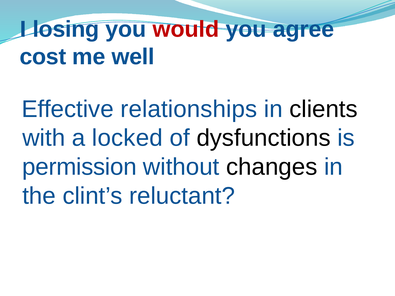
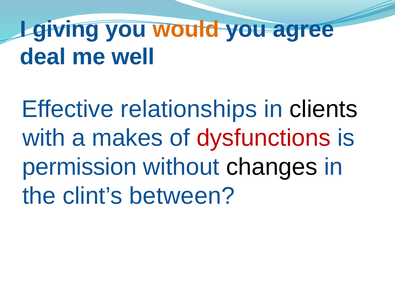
losing: losing -> giving
would colour: red -> orange
cost: cost -> deal
locked: locked -> makes
dysfunctions colour: black -> red
reluctant: reluctant -> between
